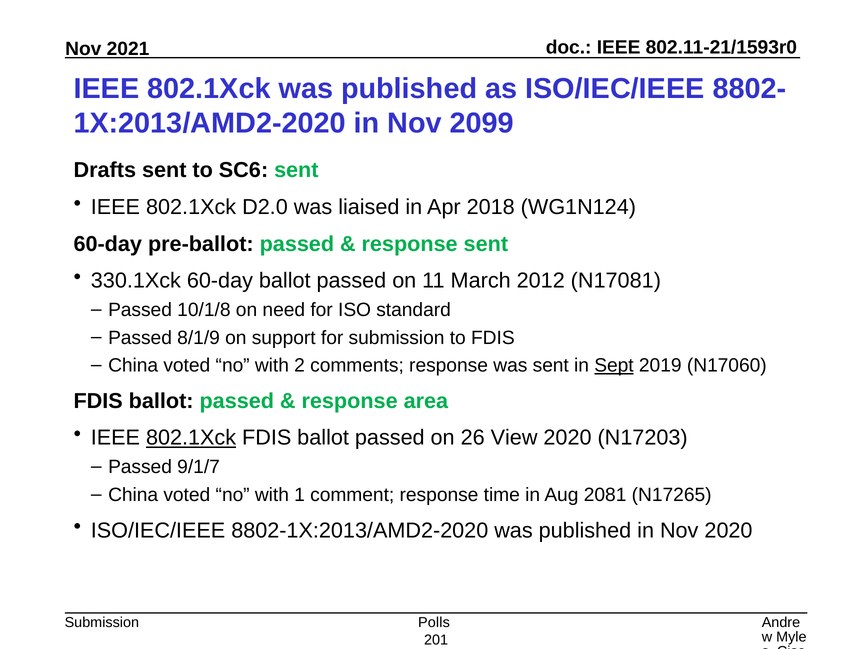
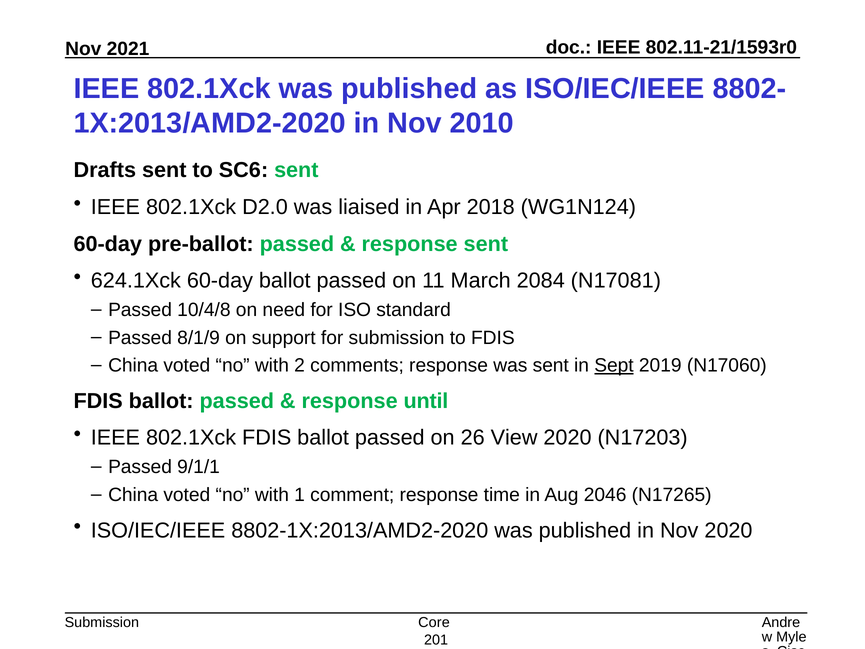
2099: 2099 -> 2010
330.1Xck: 330.1Xck -> 624.1Xck
2012: 2012 -> 2084
10/1/8: 10/1/8 -> 10/4/8
area: area -> until
802.1Xck at (191, 438) underline: present -> none
9/1/7: 9/1/7 -> 9/1/1
2081: 2081 -> 2046
Polls: Polls -> Core
